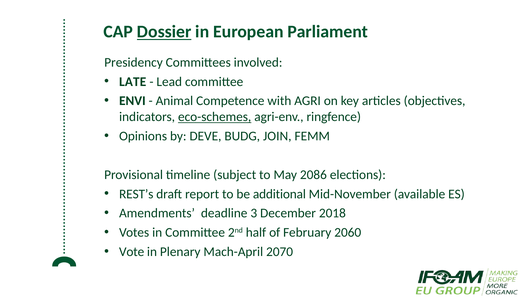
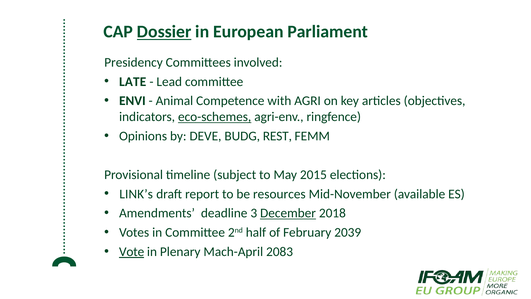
JOIN: JOIN -> REST
2086: 2086 -> 2015
REST’s: REST’s -> LINK’s
additional: additional -> resources
December underline: none -> present
2060: 2060 -> 2039
Vote underline: none -> present
2070: 2070 -> 2083
